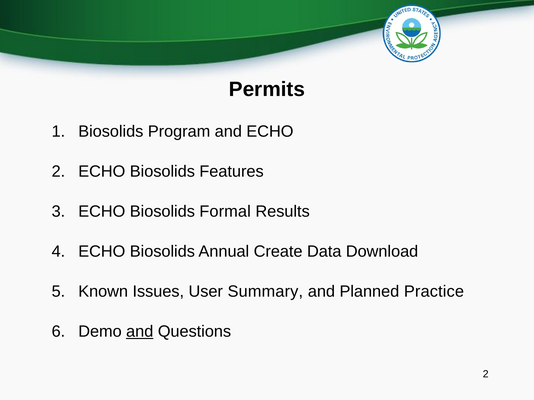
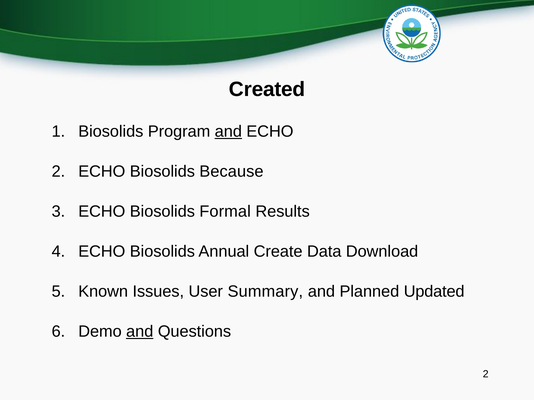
Permits: Permits -> Created
and at (228, 132) underline: none -> present
Features: Features -> Because
Practice: Practice -> Updated
